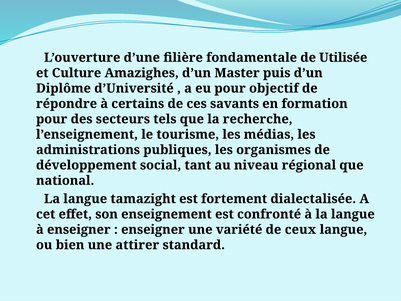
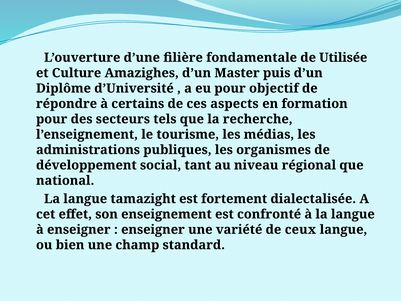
savants: savants -> aspects
attirer: attirer -> champ
